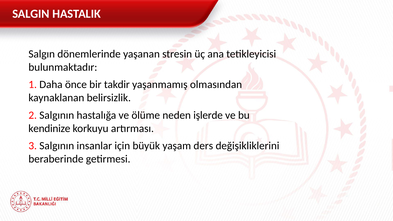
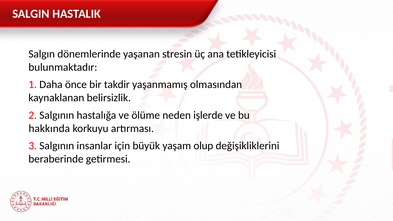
kendinize: kendinize -> hakkında
ders: ders -> olup
